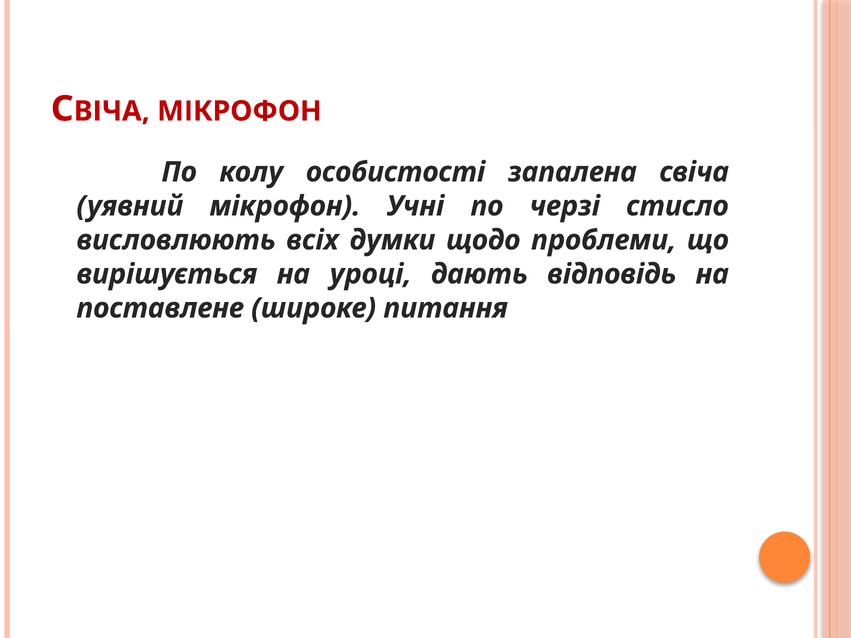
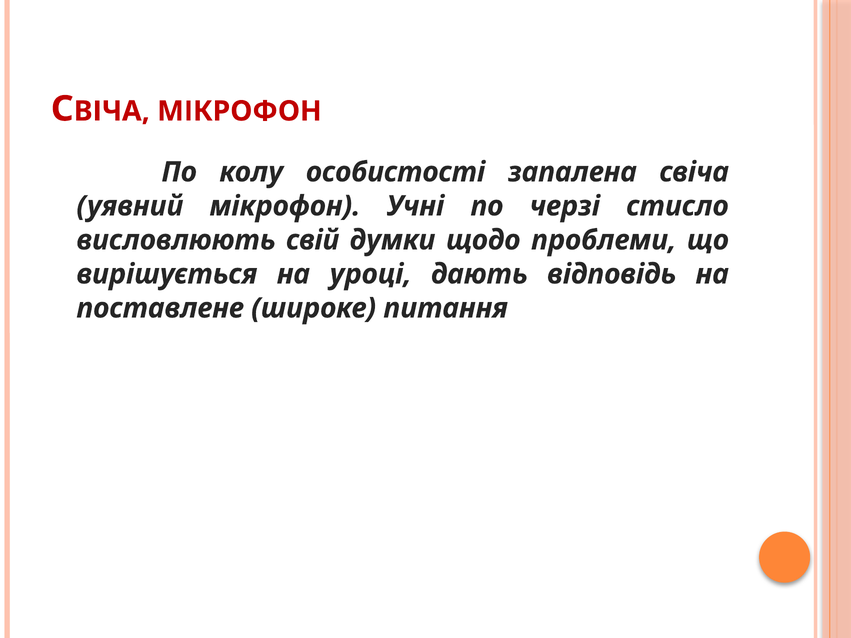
всіх: всіх -> свій
